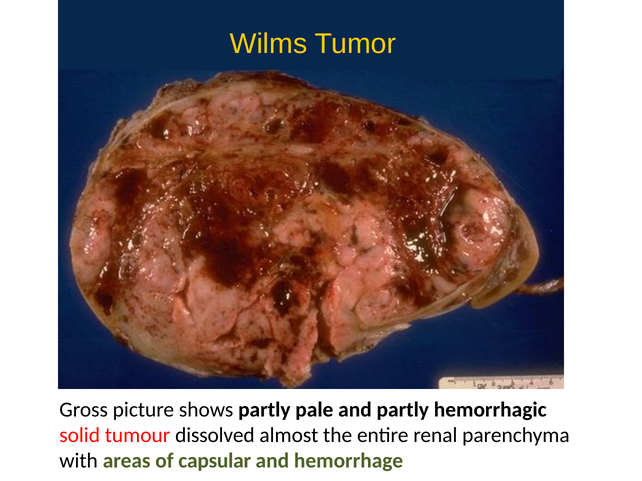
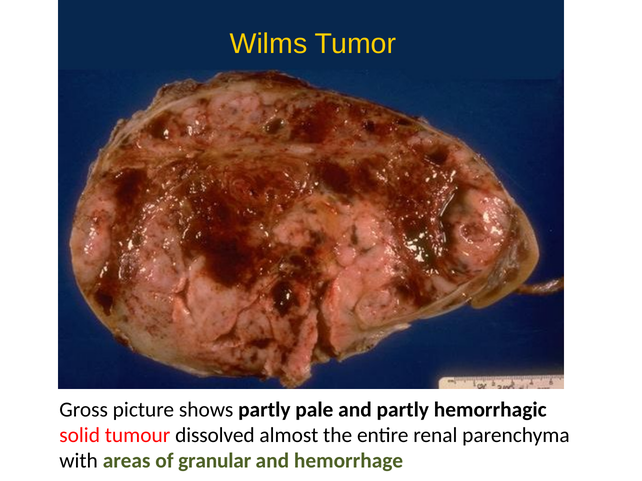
capsular: capsular -> granular
